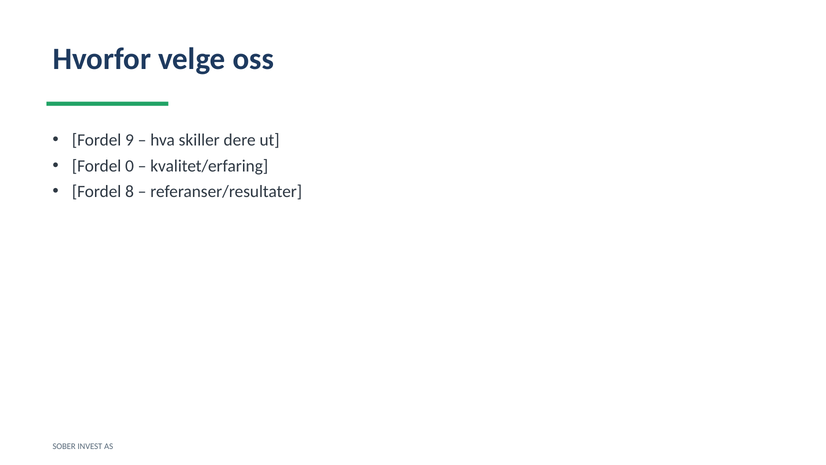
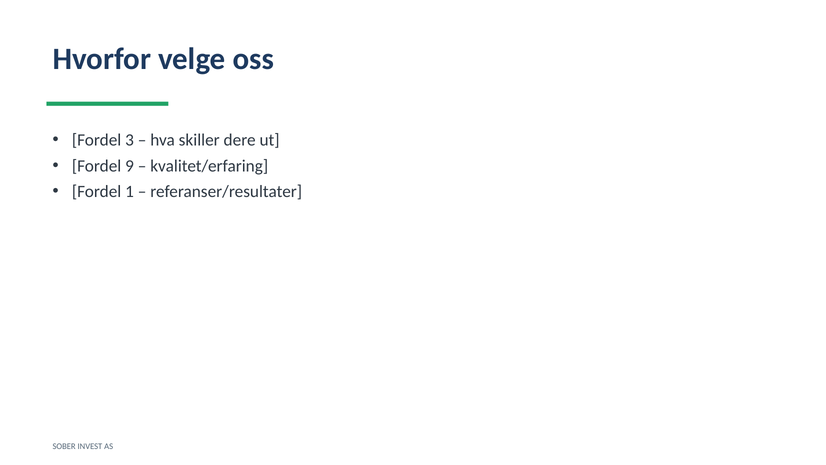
9: 9 -> 3
0: 0 -> 9
8: 8 -> 1
